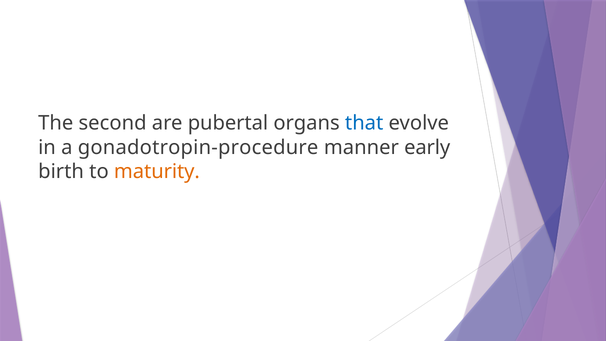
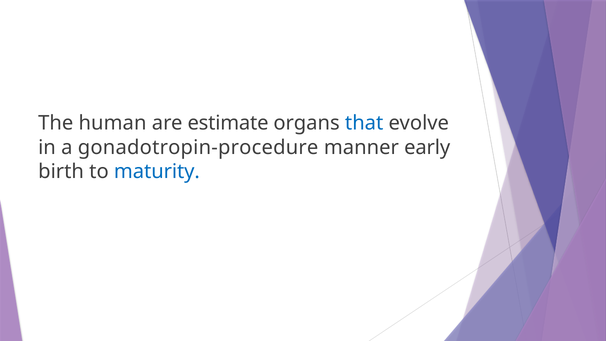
second: second -> human
pubertal: pubertal -> estimate
maturity colour: orange -> blue
